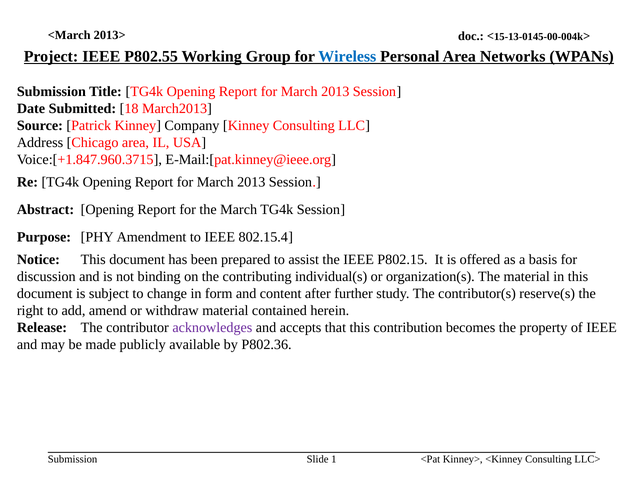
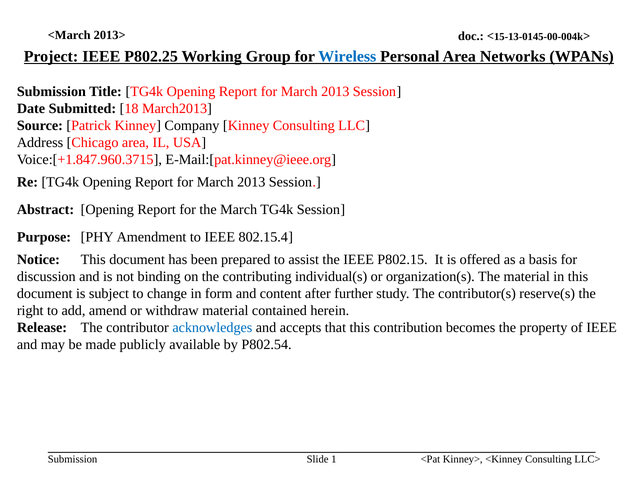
P802.55: P802.55 -> P802.25
acknowledges colour: purple -> blue
P802.36: P802.36 -> P802.54
